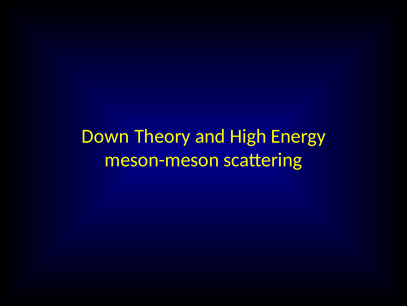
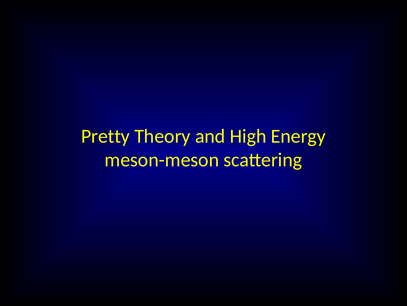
Down: Down -> Pretty
